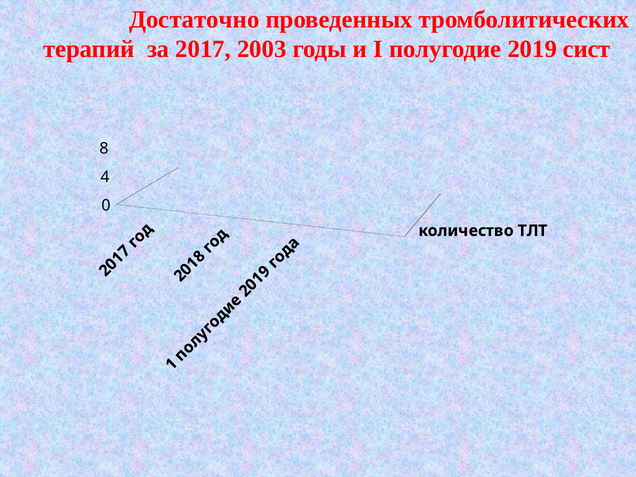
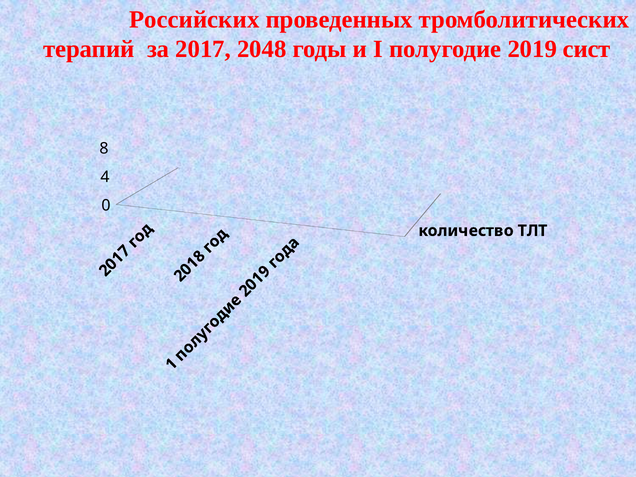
Достаточно: Достаточно -> Российских
2003: 2003 -> 2048
